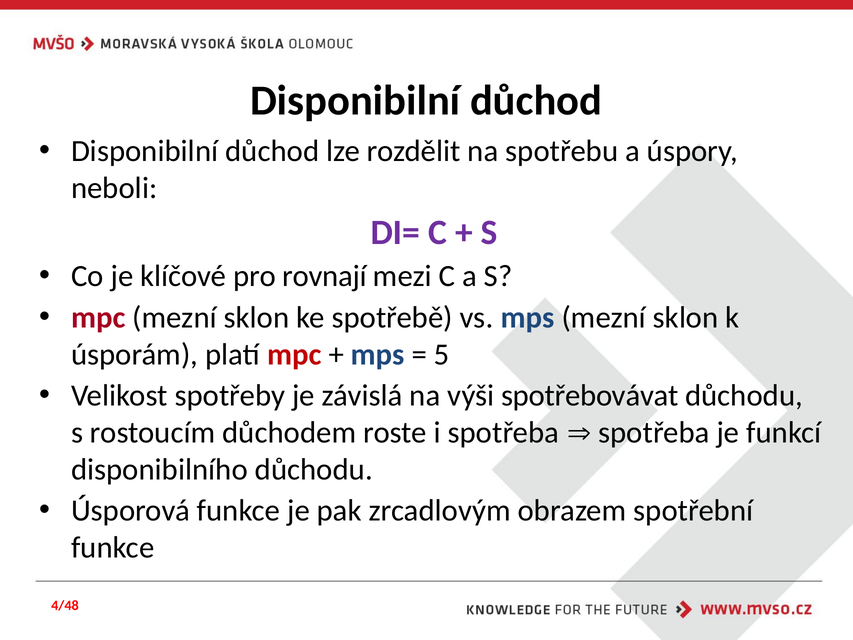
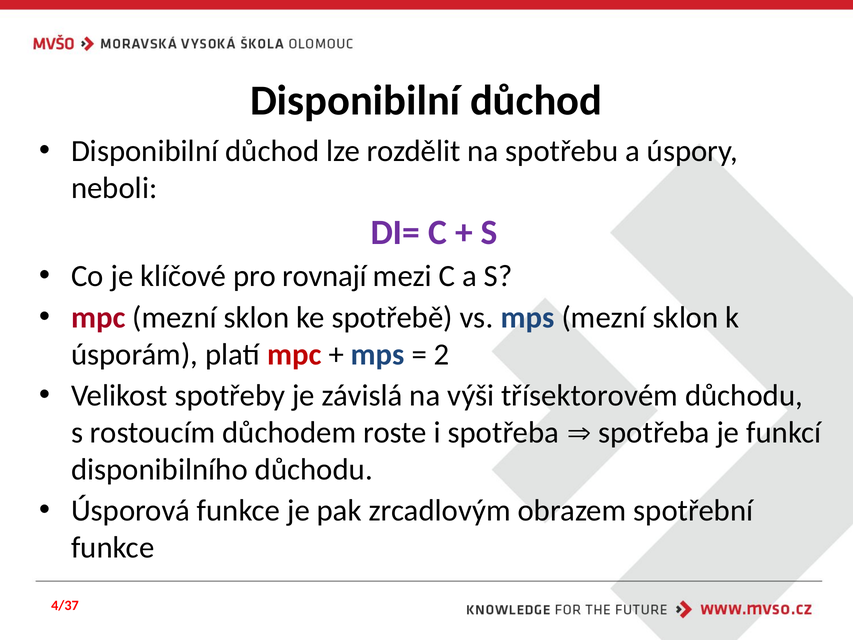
5: 5 -> 2
spotřebovávat: spotřebovávat -> třísektorovém
4/48: 4/48 -> 4/37
